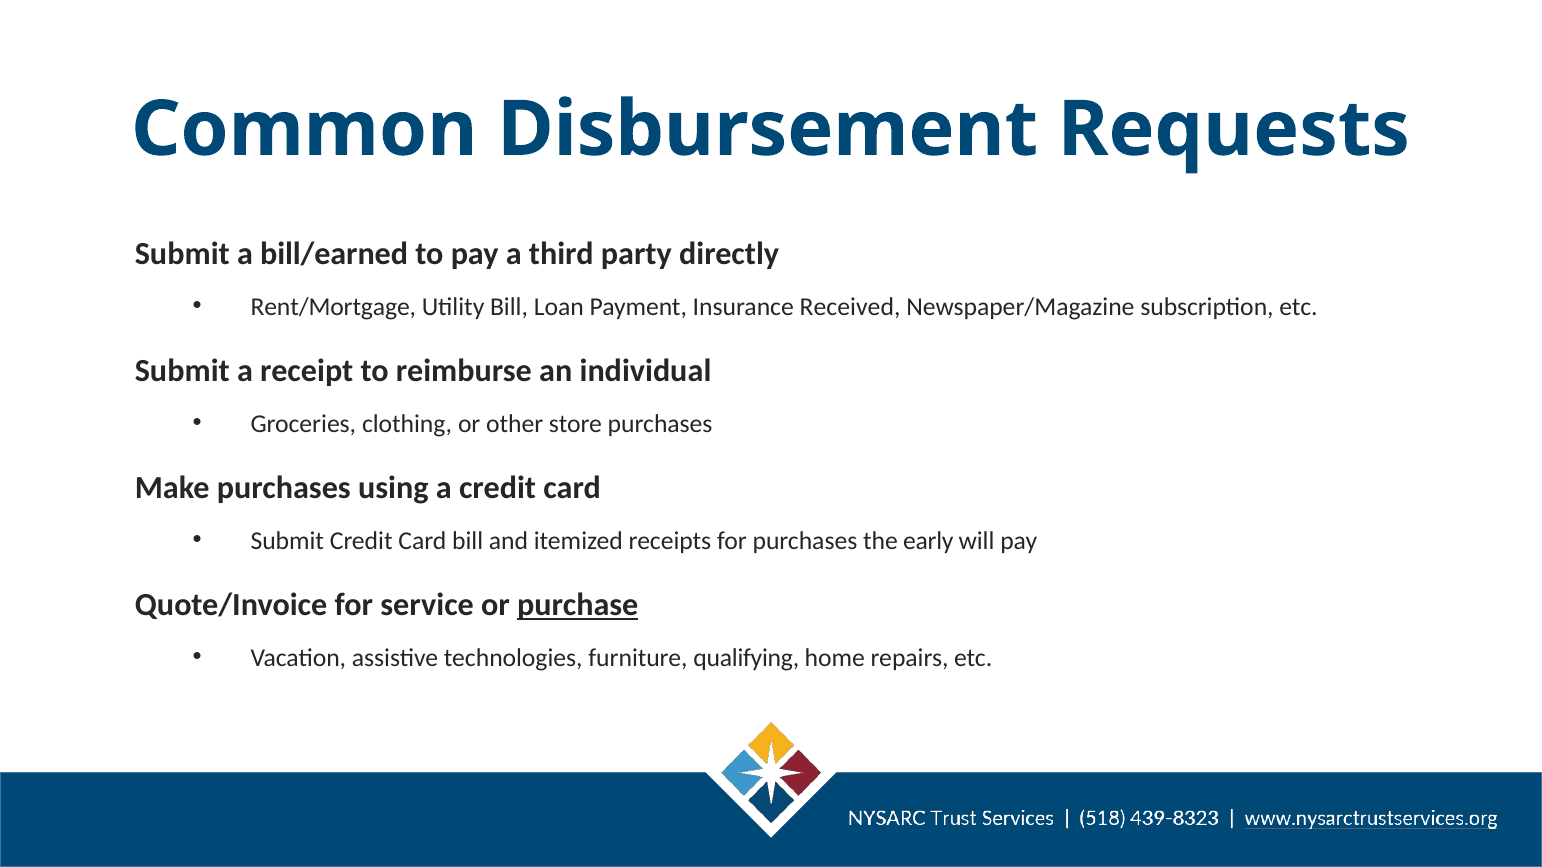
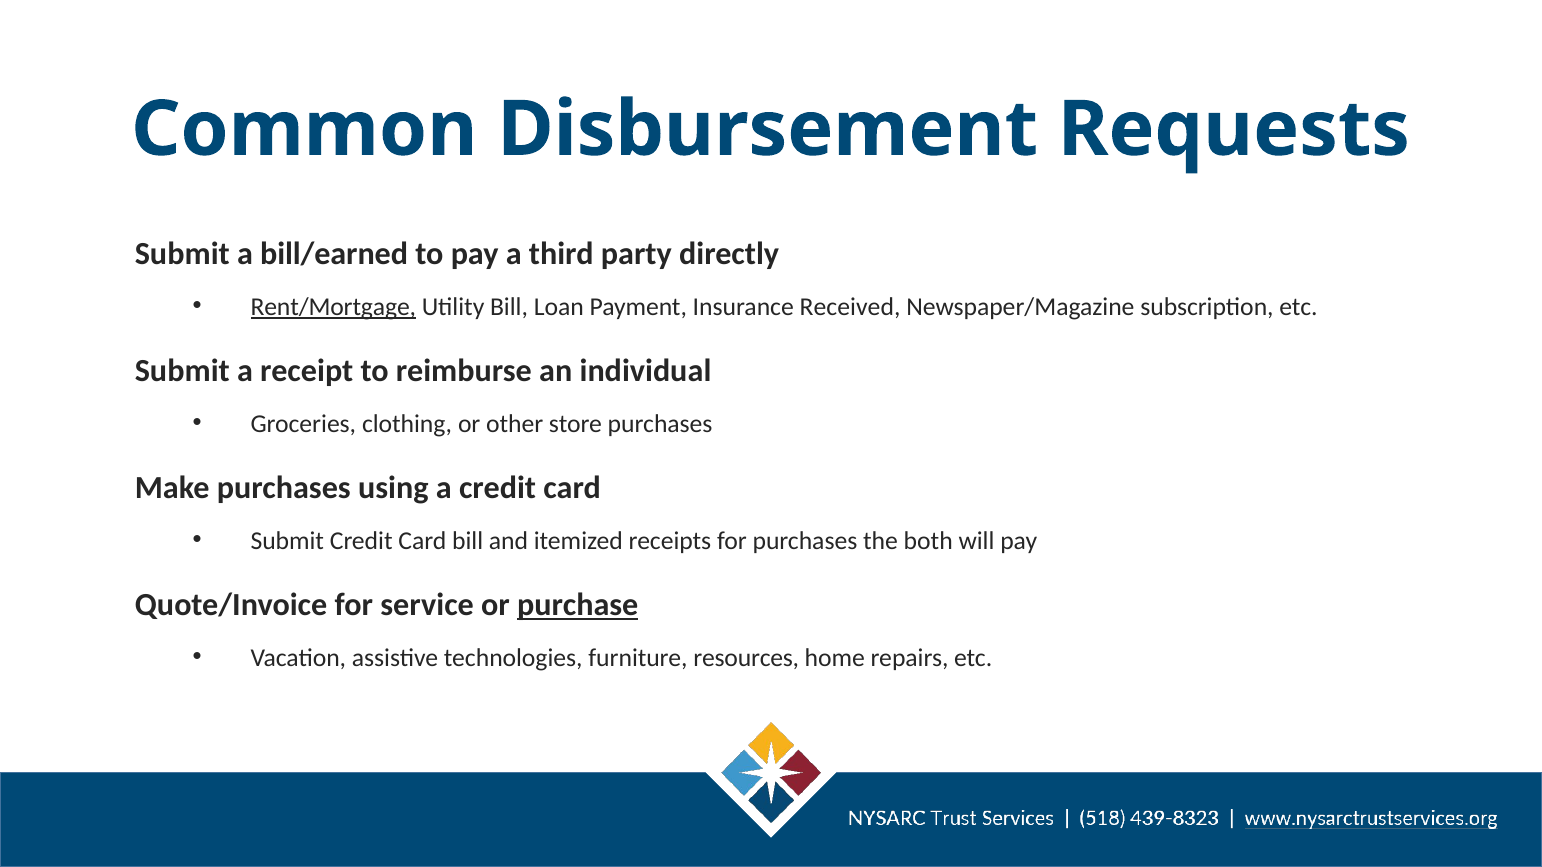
Rent/Mortgage underline: none -> present
early: early -> both
qualifying: qualifying -> resources
